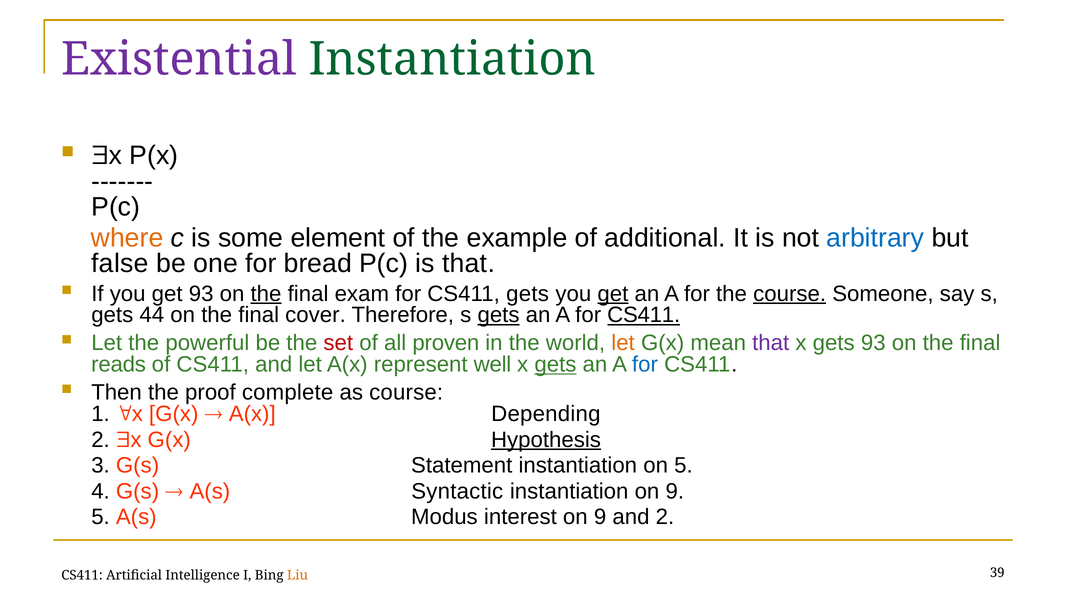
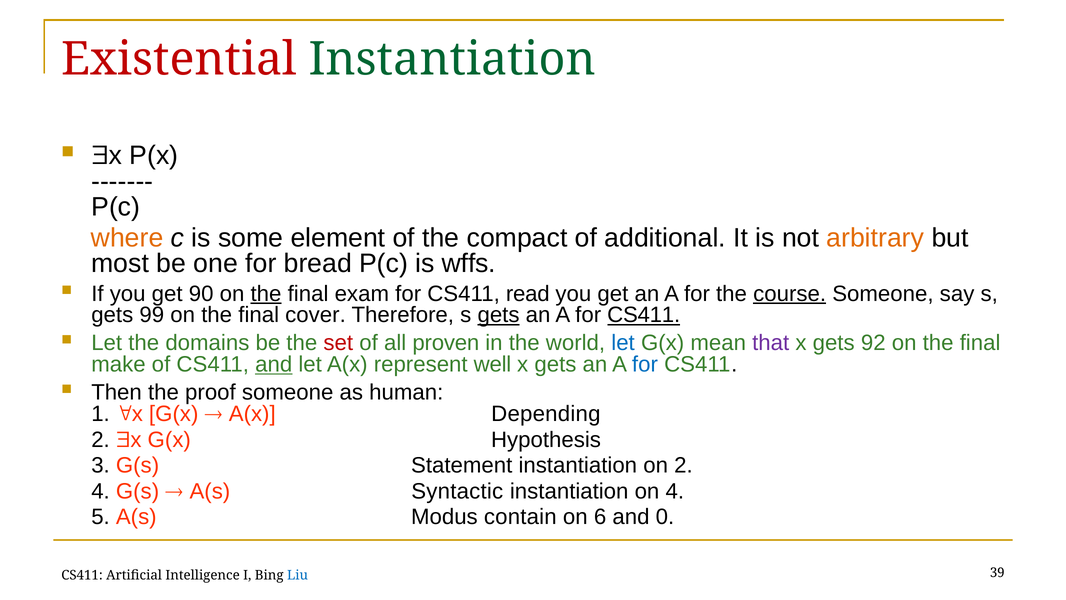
Existential colour: purple -> red
example: example -> compact
arbitrary colour: blue -> orange
false: false -> most
is that: that -> wffs
get 93: 93 -> 90
CS411 gets: gets -> read
get at (613, 294) underline: present -> none
44: 44 -> 99
powerful: powerful -> domains
let at (623, 343) colour: orange -> blue
gets 93: 93 -> 92
reads: reads -> make
and at (274, 364) underline: none -> present
gets at (555, 364) underline: present -> none
proof complete: complete -> someone
as course: course -> human
Hypothesis underline: present -> none
on 5: 5 -> 2
instantiation on 9: 9 -> 4
interest: interest -> contain
9 at (600, 517): 9 -> 6
and 2: 2 -> 0
Liu colour: orange -> blue
